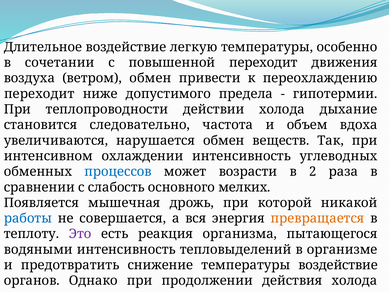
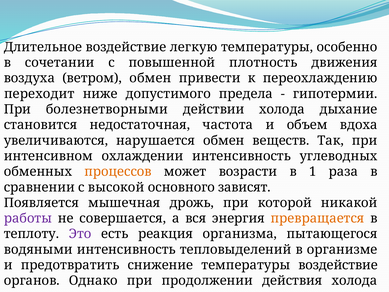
повышенной переходит: переходит -> плотность
теплопроводности: теплопроводности -> болезнетворными
следовательно: следовательно -> недостаточная
процессов colour: blue -> orange
2: 2 -> 1
слабость: слабость -> высокой
мелких: мелких -> зависят
работы colour: blue -> purple
